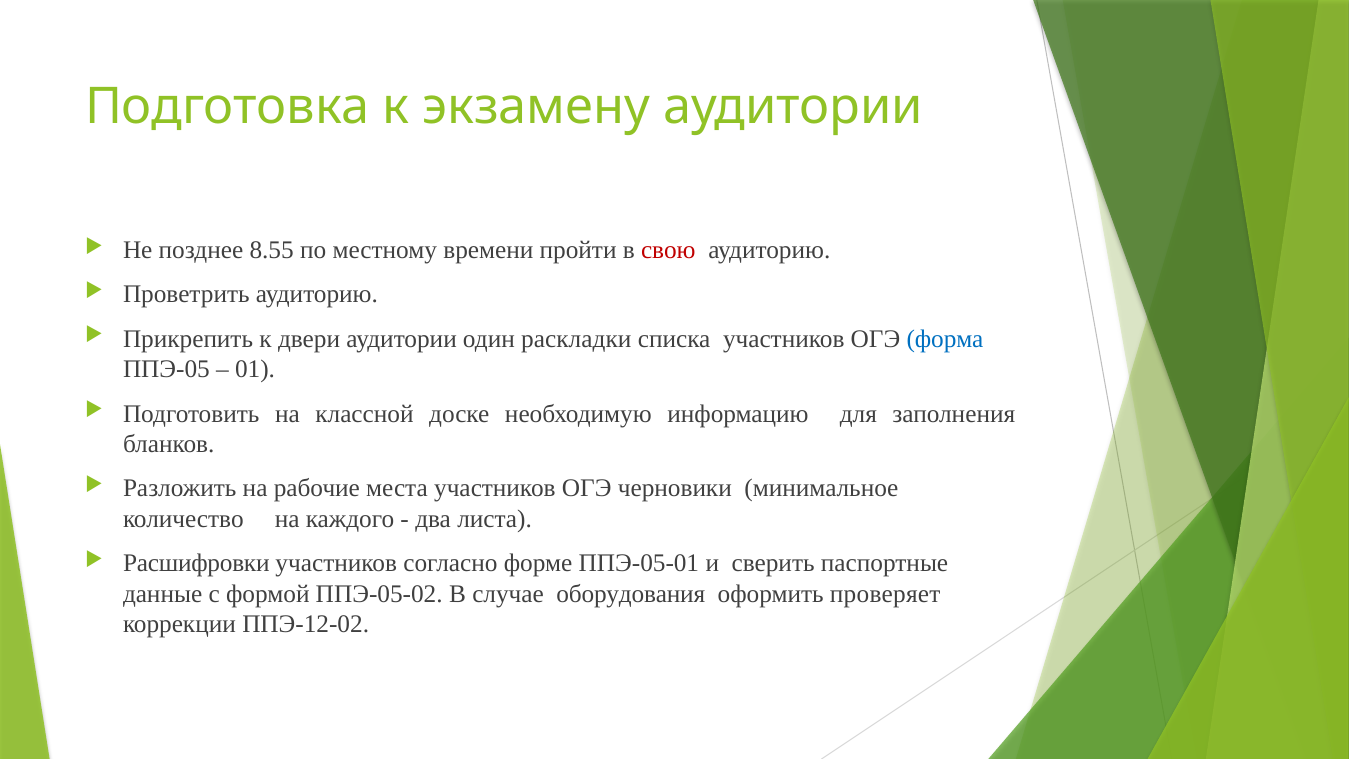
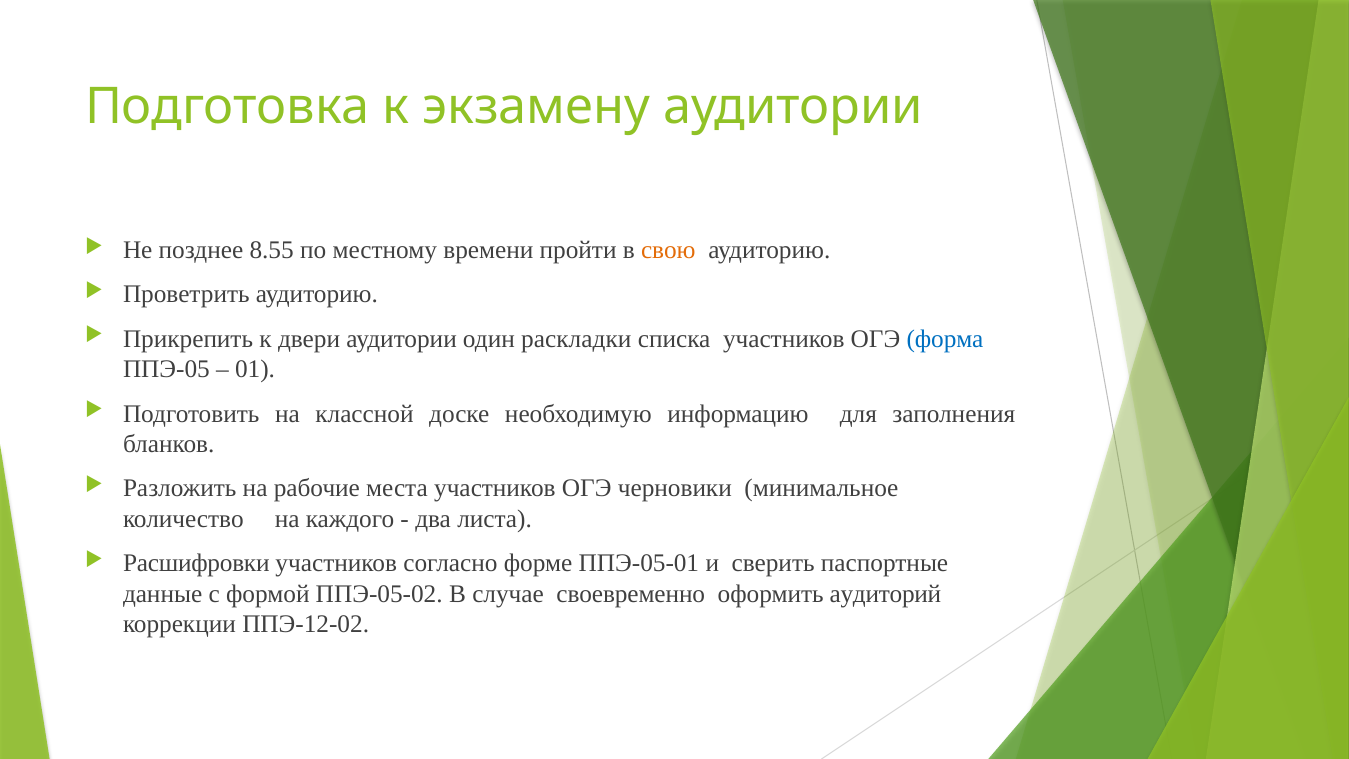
свою colour: red -> orange
оборудования: оборудования -> своевременно
проверяет: проверяет -> аудиторий
